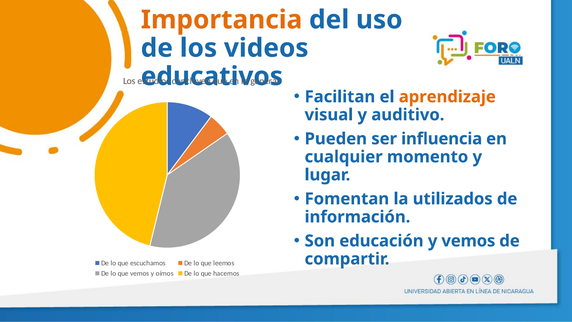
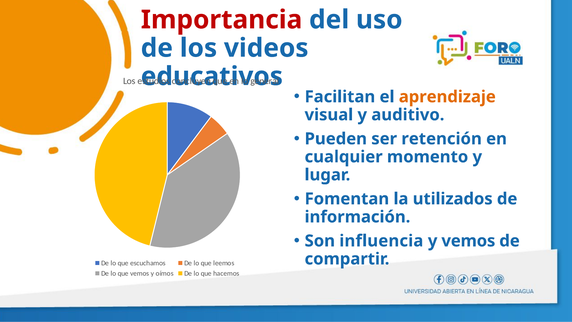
Importancia colour: orange -> red
influencia: influencia -> retención
educación: educación -> influencia
